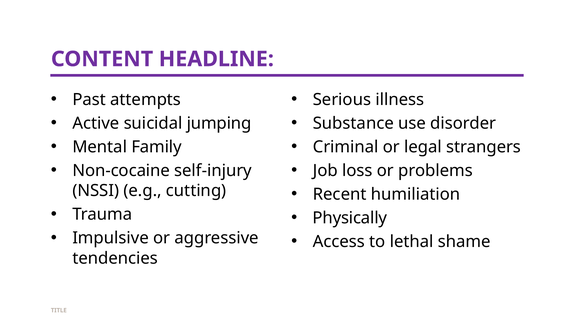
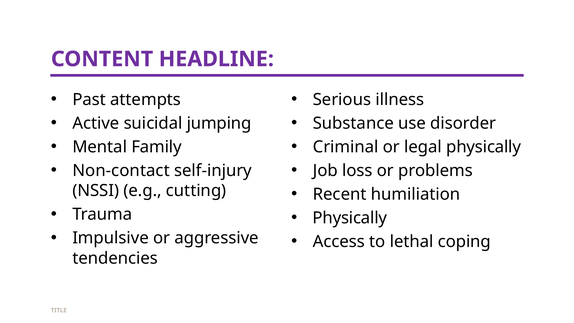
legal strangers: strangers -> physically
Non-cocaine: Non-cocaine -> Non-contact
shame: shame -> coping
